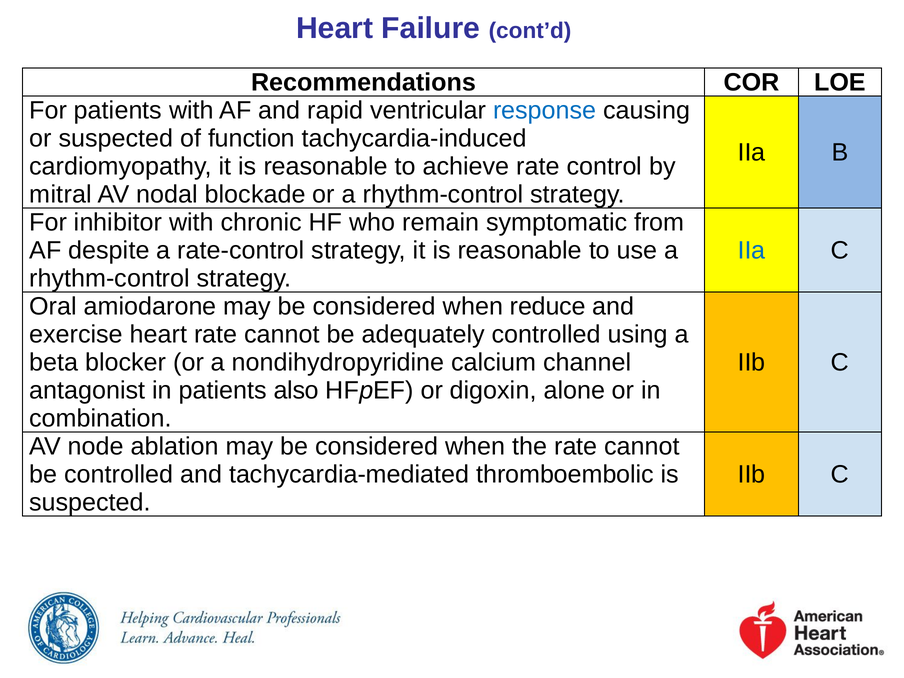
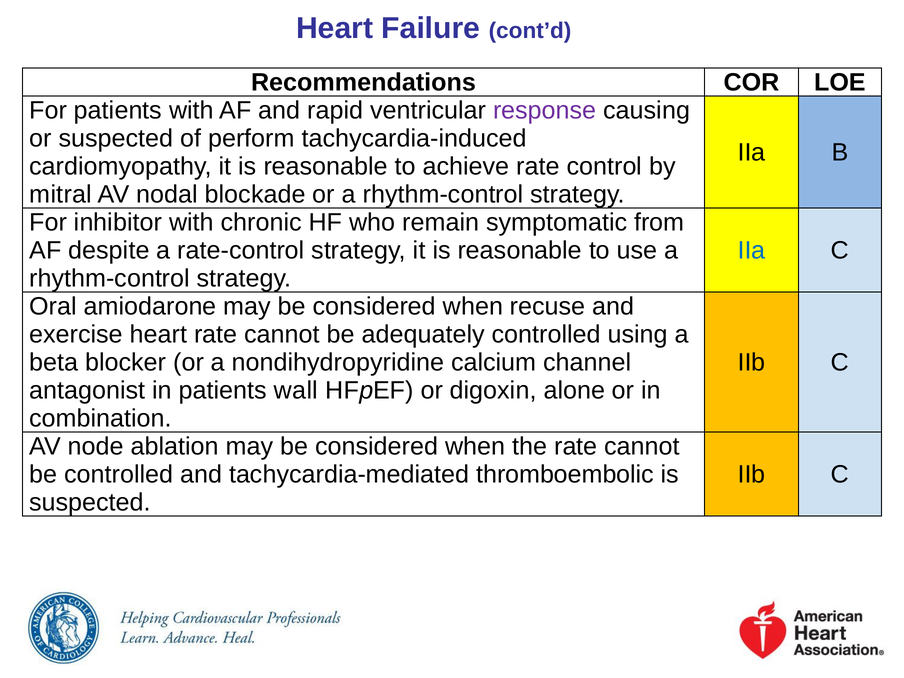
response colour: blue -> purple
function: function -> perform
reduce: reduce -> recuse
also: also -> wall
